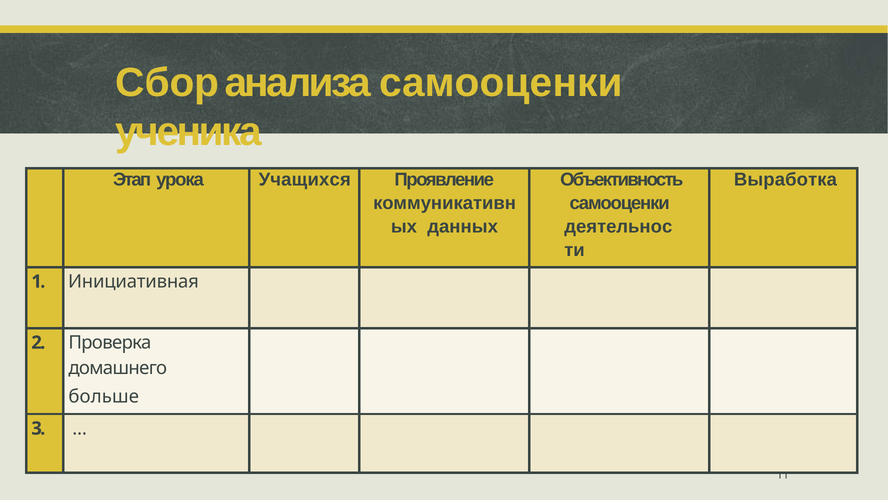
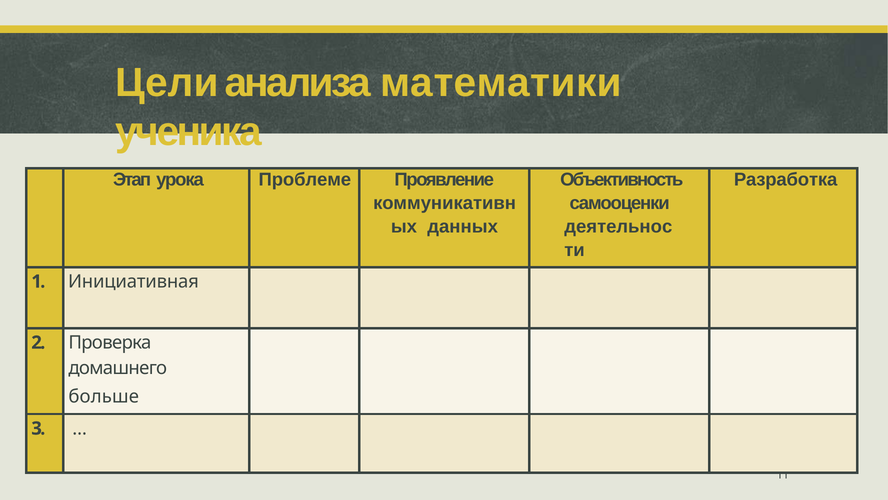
Сбор: Сбор -> Цели
анализа самооценки: самооценки -> математики
Учащихся: Учащихся -> Проблеме
Выработка: Выработка -> Разработка
